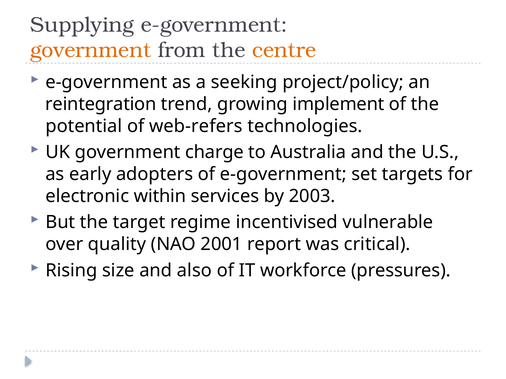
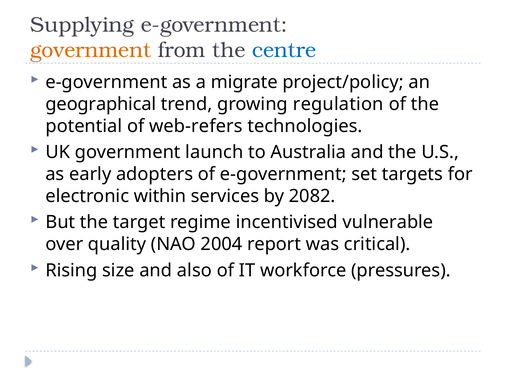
centre colour: orange -> blue
seeking: seeking -> migrate
reintegration: reintegration -> geographical
implement: implement -> regulation
charge: charge -> launch
2003: 2003 -> 2082
2001: 2001 -> 2004
